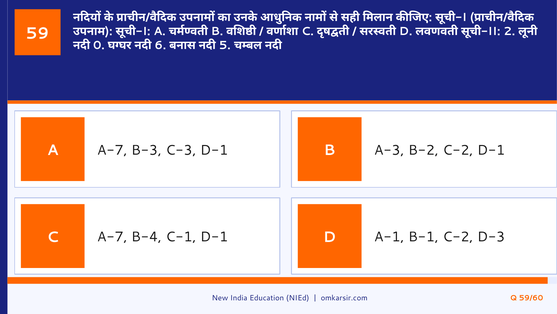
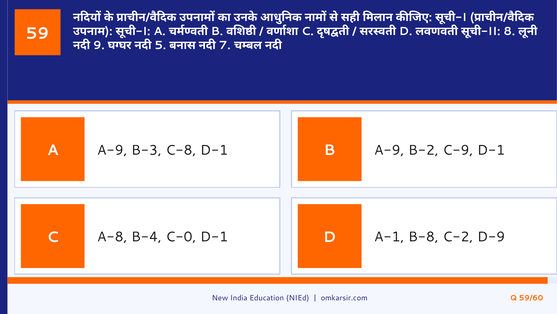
2: 2 -> 8
0: 0 -> 9
6: 6 -> 5
5: 5 -> 7
A A-7: A-7 -> A-9
C-3: C-3 -> C-8
B A-3: A-3 -> A-9
B-2 C-2: C-2 -> C-9
C A-7: A-7 -> A-8
C-1: C-1 -> C-0
B-1: B-1 -> B-8
D-3: D-3 -> D-9
